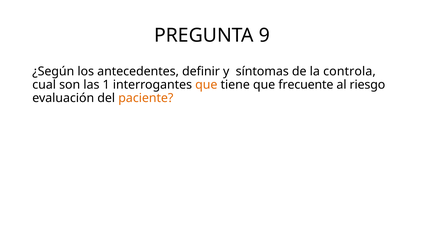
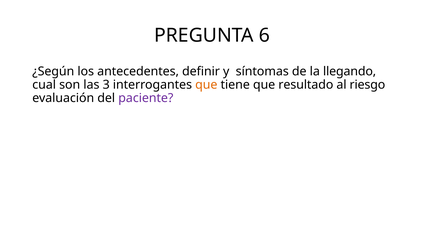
9: 9 -> 6
controla: controla -> llegando
1: 1 -> 3
frecuente: frecuente -> resultado
paciente colour: orange -> purple
